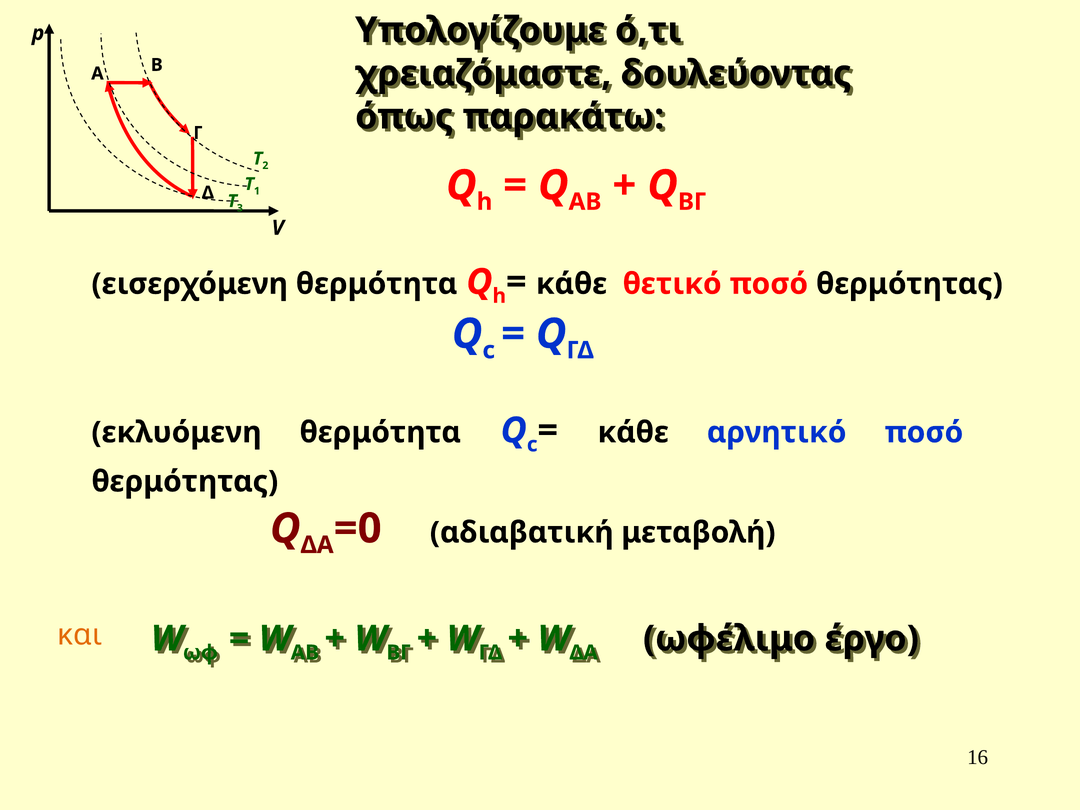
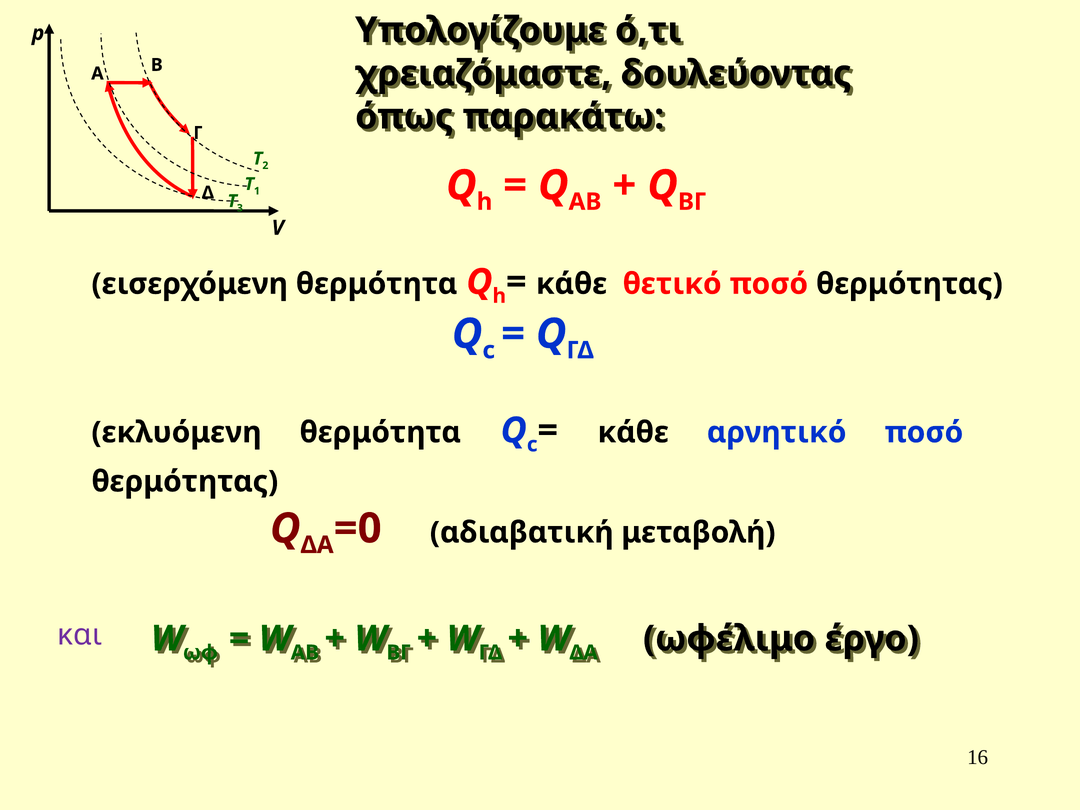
και colour: orange -> purple
